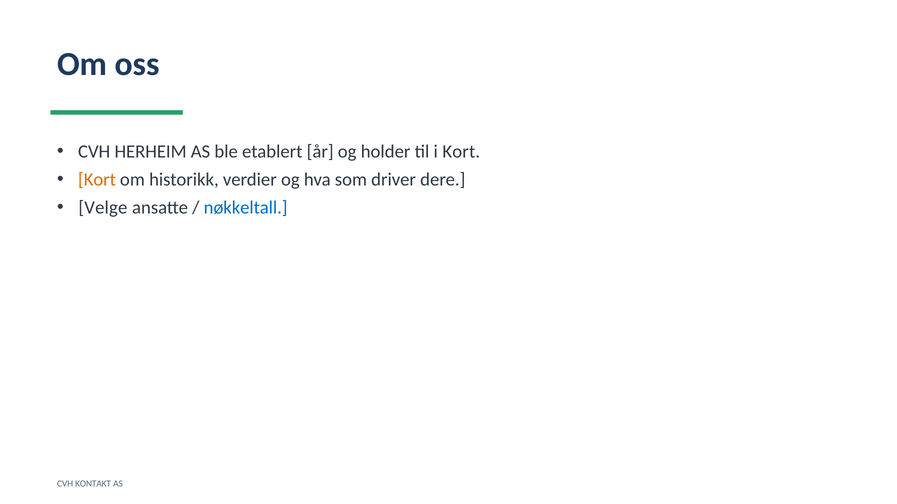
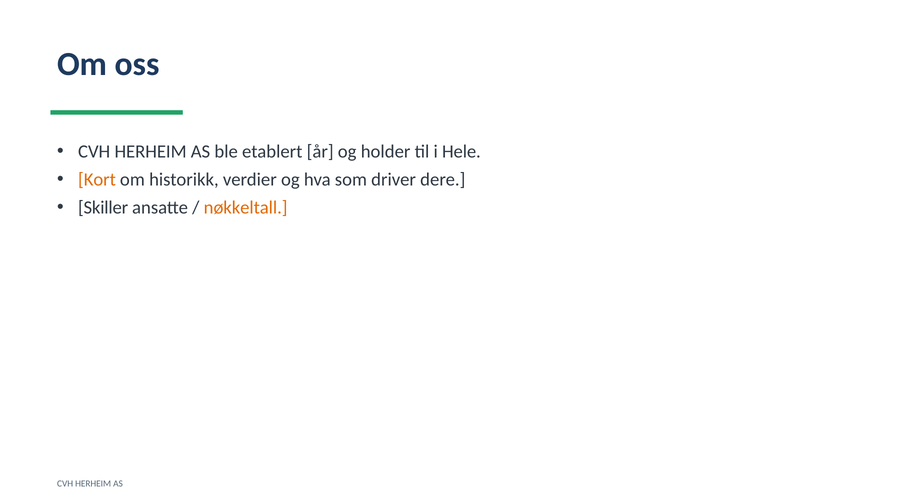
i Kort: Kort -> Hele
Velge: Velge -> Skiller
nøkkeltall colour: blue -> orange
KONTAKT at (93, 484): KONTAKT -> HERHEIM
